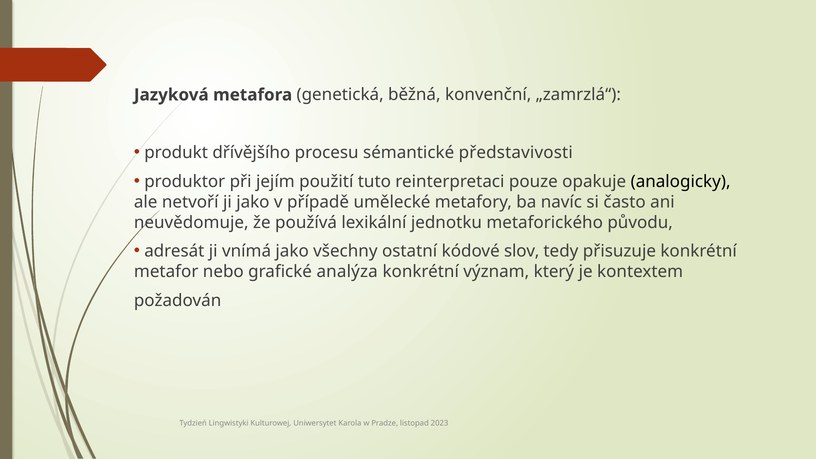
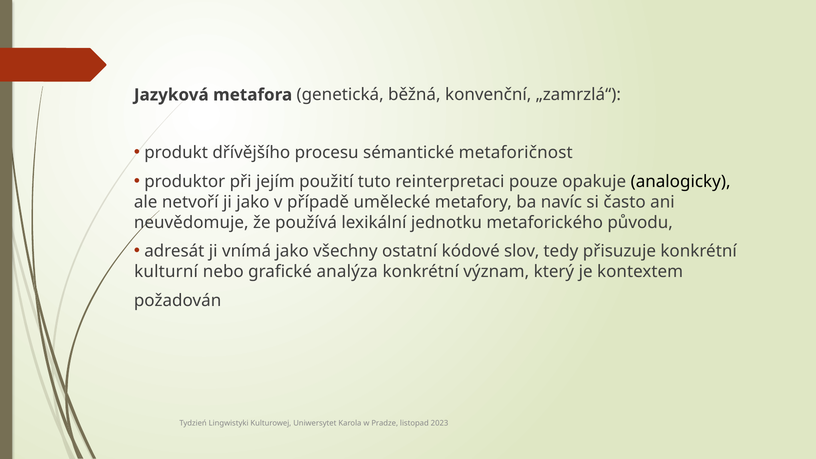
představivosti: představivosti -> metaforičnost
metafor: metafor -> kulturní
